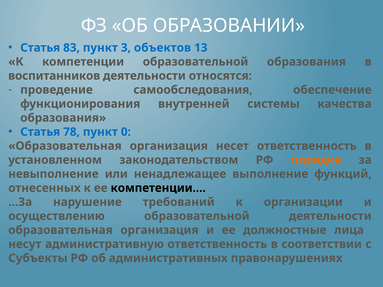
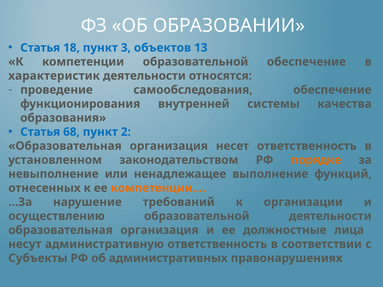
83: 83 -> 18
образовательной образования: образования -> обеспечение
воспитанников: воспитанников -> характеристик
78: 78 -> 68
0: 0 -> 2
компетенции… colour: black -> orange
